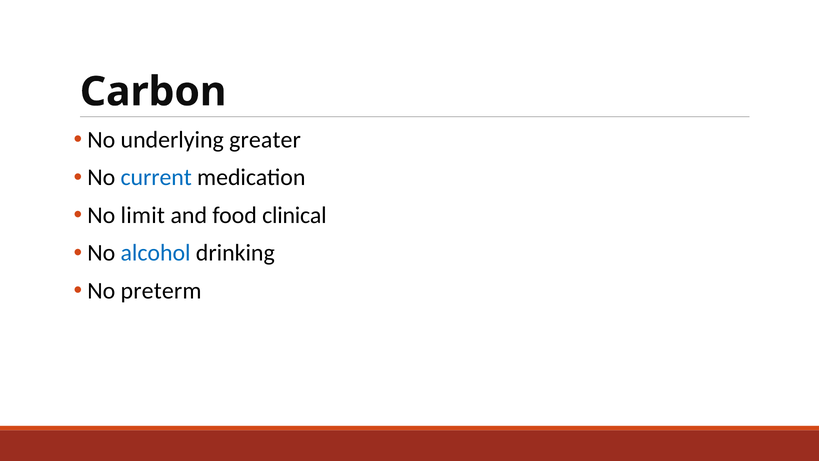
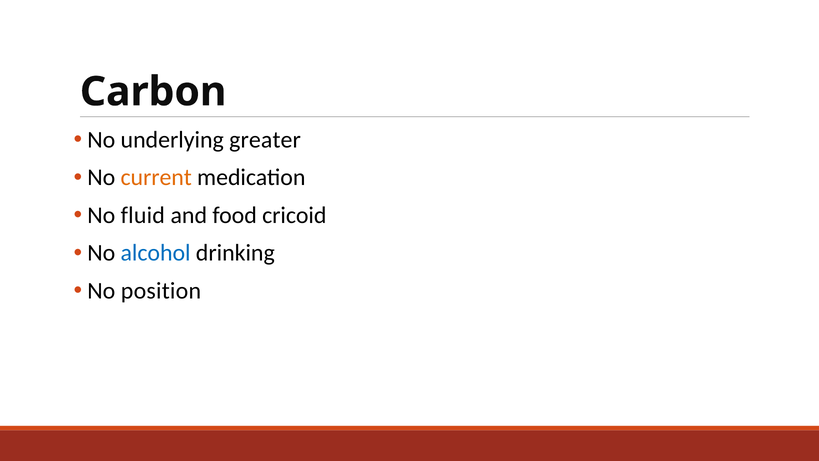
current colour: blue -> orange
limit: limit -> fluid
clinical: clinical -> cricoid
preterm: preterm -> position
